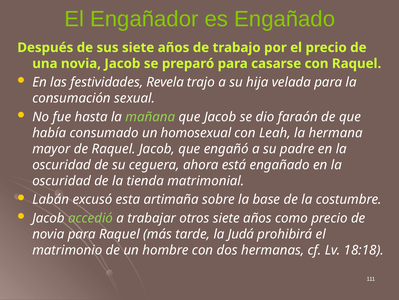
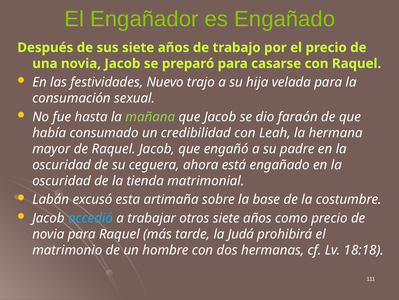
Revela: Revela -> Nuevo
homosexual: homosexual -> credibilidad
accedió colour: light green -> light blue
